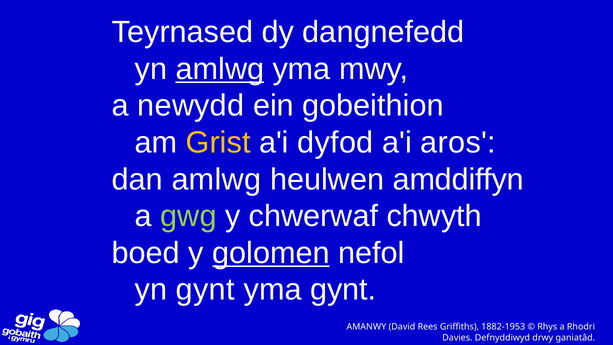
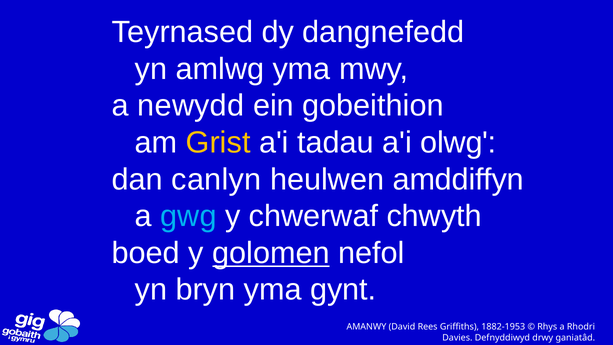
amlwg at (220, 69) underline: present -> none
dyfod: dyfod -> tadau
aros: aros -> olwg
dan amlwg: amlwg -> canlyn
gwg colour: light green -> light blue
yn gynt: gynt -> bryn
